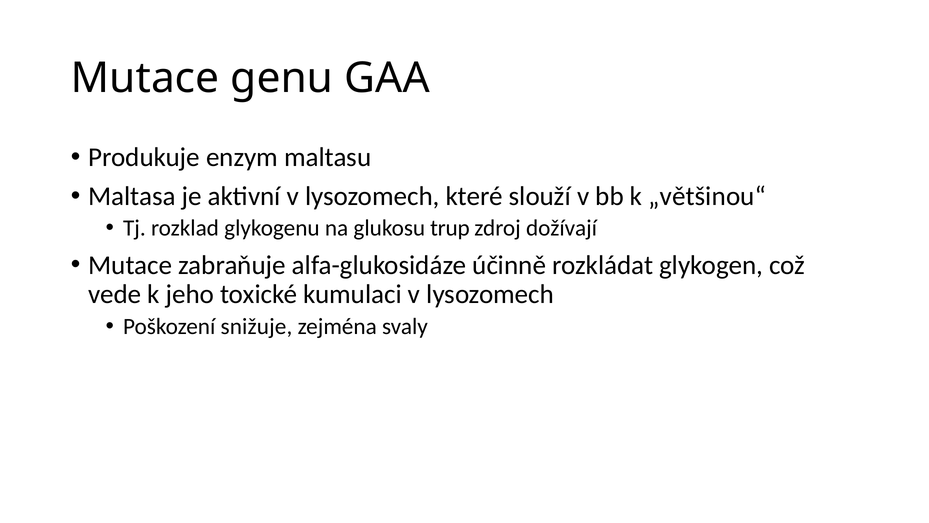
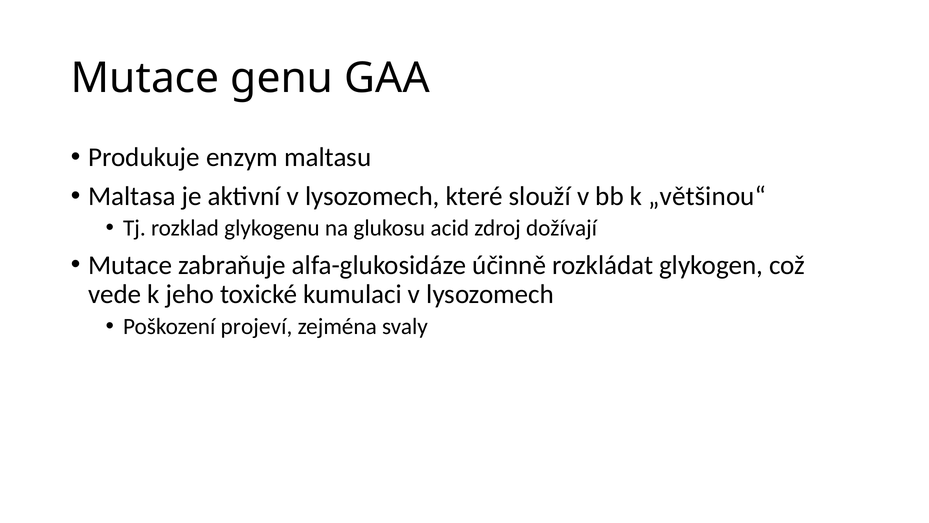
trup: trup -> acid
snižuje: snižuje -> projeví
